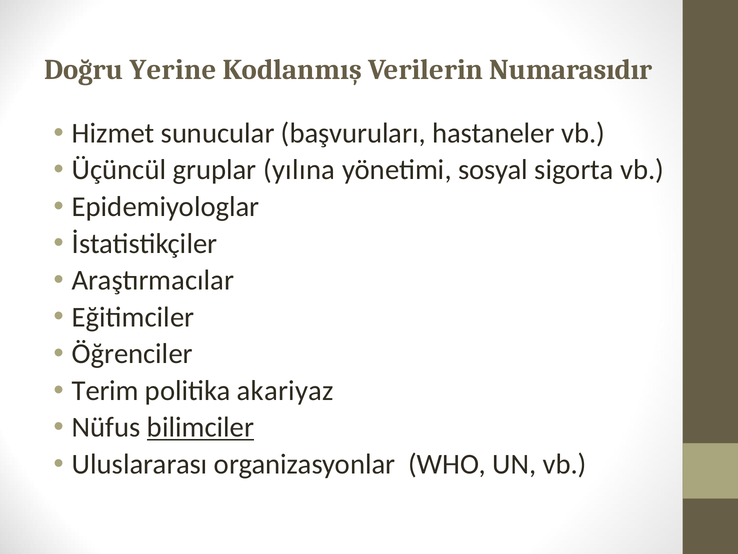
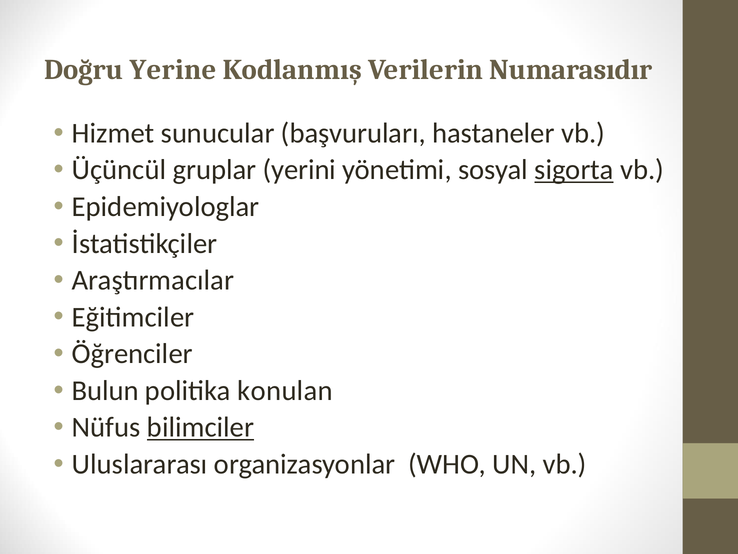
yılına: yılına -> yerini
sigorta underline: none -> present
Terim: Terim -> Bulun
akariyaz: akariyaz -> konulan
